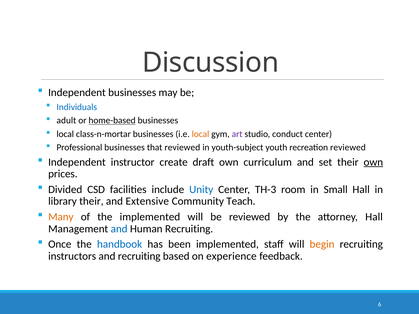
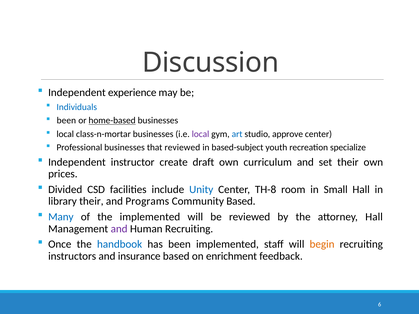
Independent businesses: businesses -> experience
adult at (66, 121): adult -> been
local at (201, 134) colour: orange -> purple
art colour: purple -> blue
conduct: conduct -> approve
youth-subject: youth-subject -> based-subject
recreation reviewed: reviewed -> specialize
own at (373, 162) underline: present -> none
TH-3: TH-3 -> TH-8
Extensive: Extensive -> Programs
Community Teach: Teach -> Based
Many colour: orange -> blue
and at (119, 229) colour: blue -> purple
and recruiting: recruiting -> insurance
experience: experience -> enrichment
